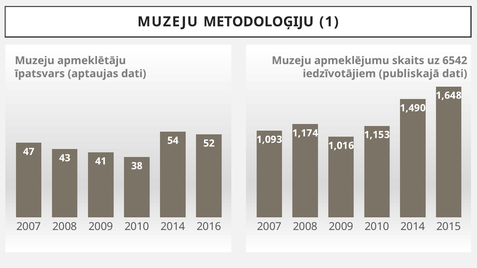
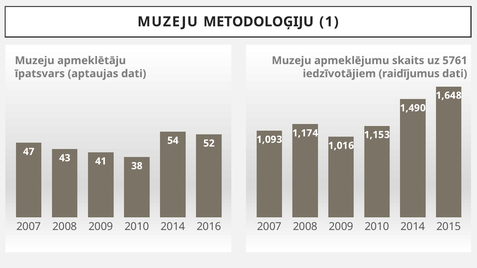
6542: 6542 -> 5761
publiskajā: publiskajā -> raidījumus
